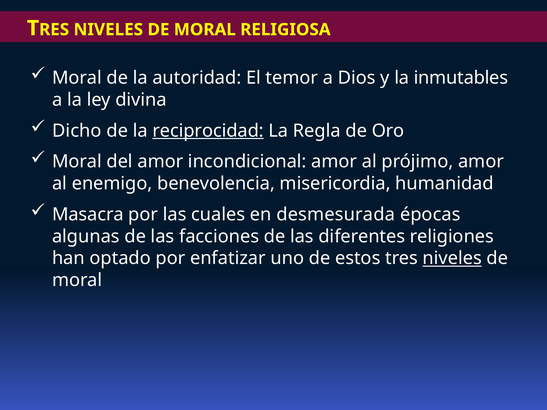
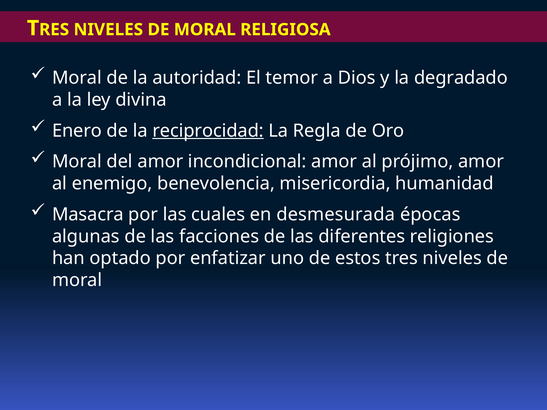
inmutables: inmutables -> degradado
Dicho: Dicho -> Enero
niveles at (452, 258) underline: present -> none
